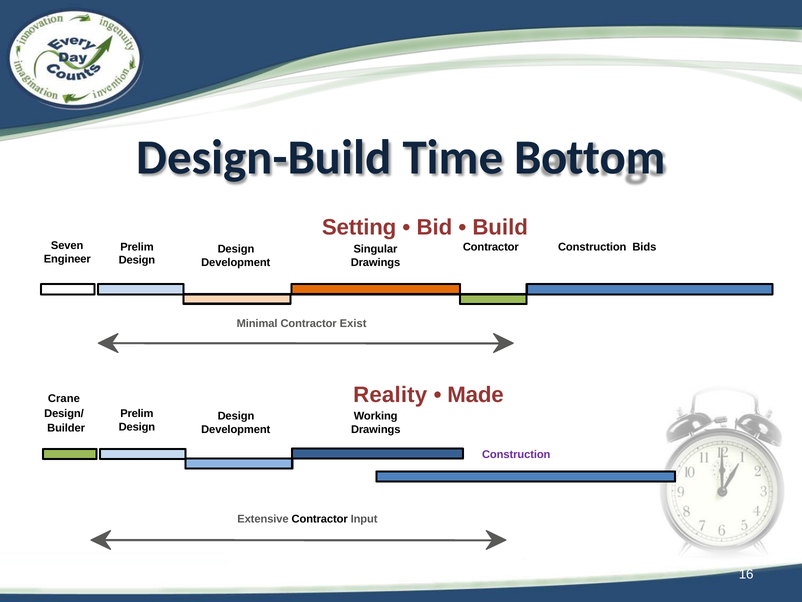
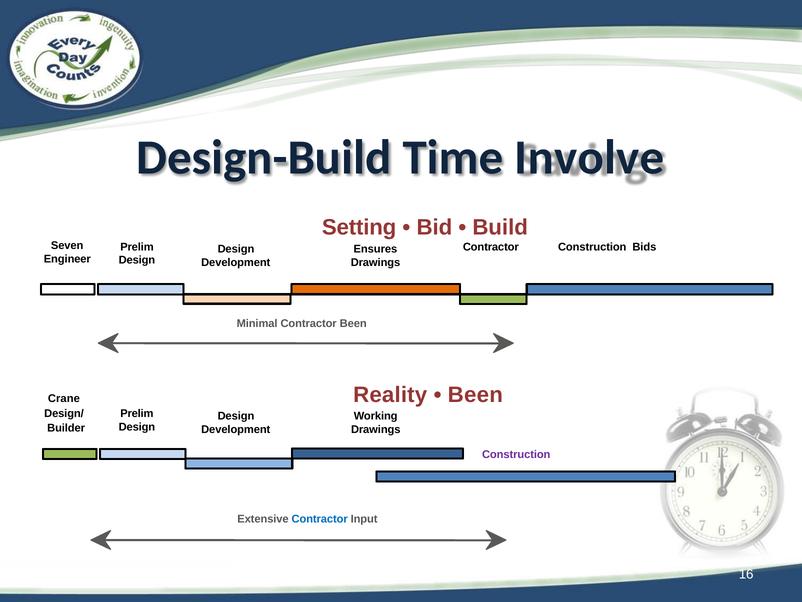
Bottom: Bottom -> Involve
Singular: Singular -> Ensures
Contractor Exist: Exist -> Been
Made at (476, 394): Made -> Been
Contractor at (320, 519) colour: black -> blue
